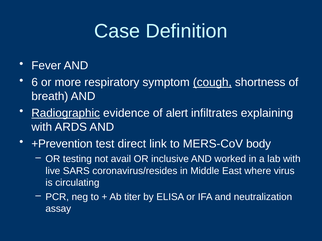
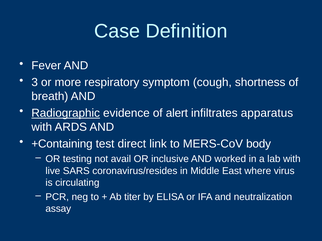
6: 6 -> 3
cough underline: present -> none
explaining: explaining -> apparatus
+Prevention: +Prevention -> +Containing
